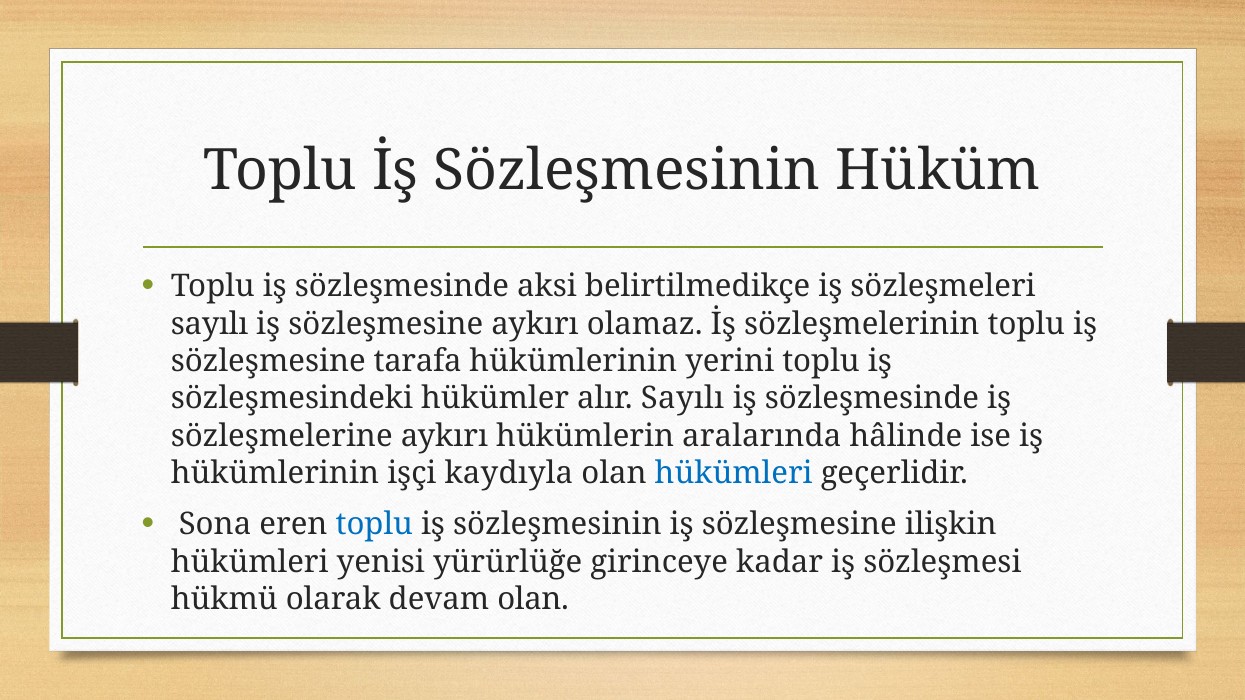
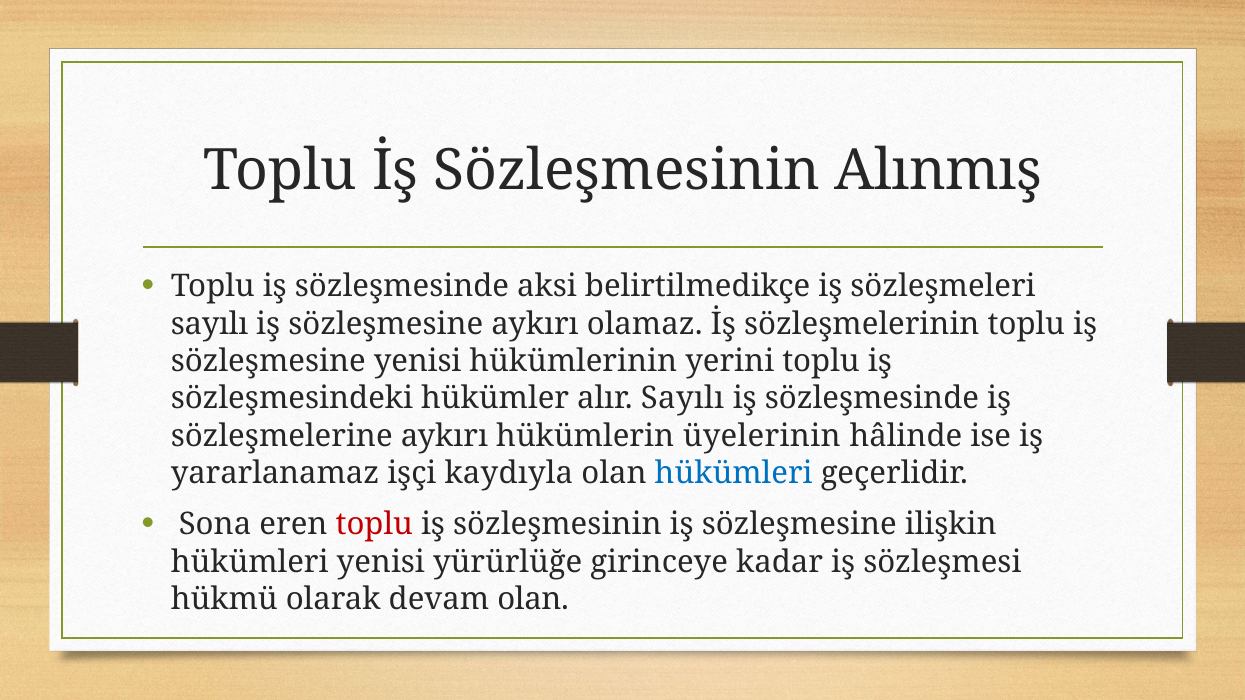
Hüküm: Hüküm -> Alınmış
sözleşmesine tarafa: tarafa -> yenisi
aralarında: aralarında -> üyelerinin
hükümlerinin at (275, 473): hükümlerinin -> yararlanamaz
toplu at (374, 525) colour: blue -> red
